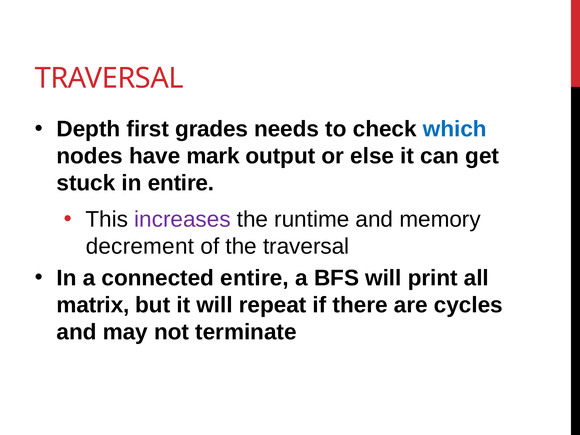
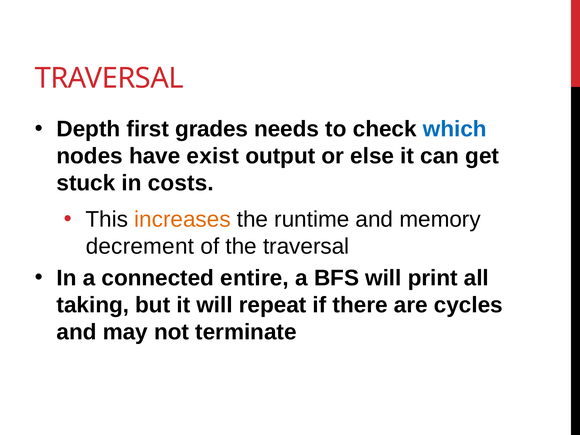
mark: mark -> exist
in entire: entire -> costs
increases colour: purple -> orange
matrix: matrix -> taking
